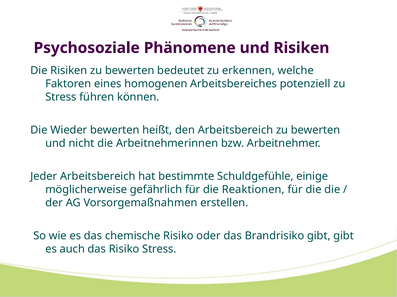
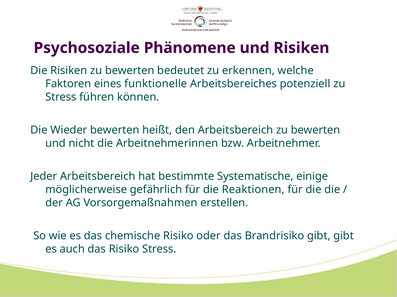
homogenen: homogenen -> funktionelle
Schuldgefühle: Schuldgefühle -> Systematische
